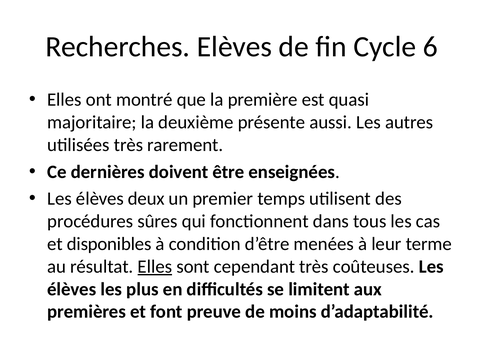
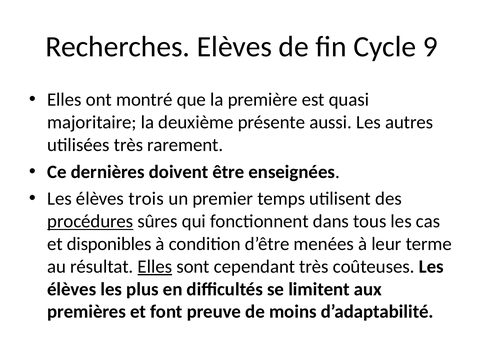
6: 6 -> 9
deux: deux -> trois
procédures underline: none -> present
